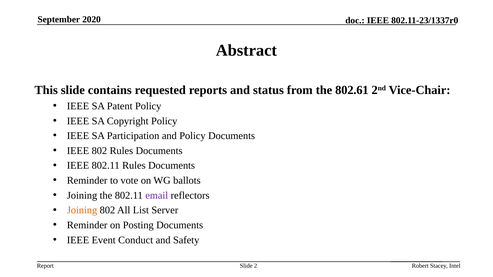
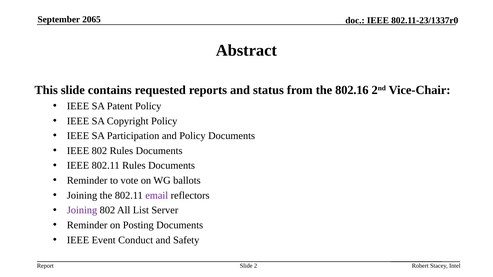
2020: 2020 -> 2065
802.61: 802.61 -> 802.16
Joining at (82, 210) colour: orange -> purple
